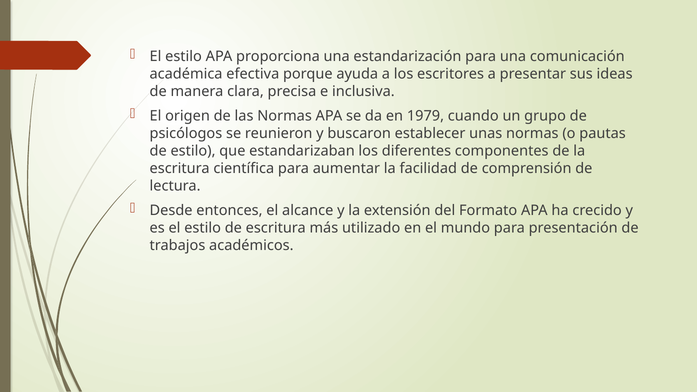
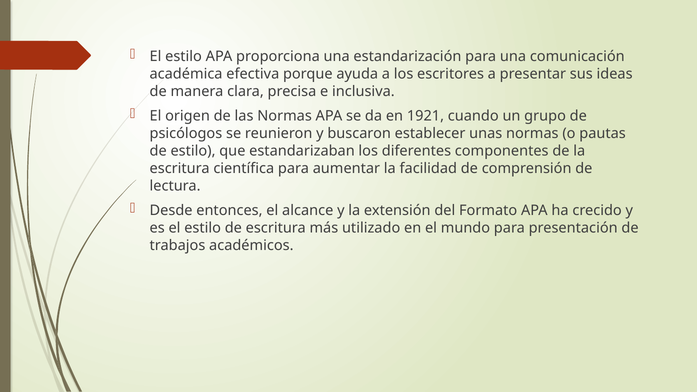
1979: 1979 -> 1921
